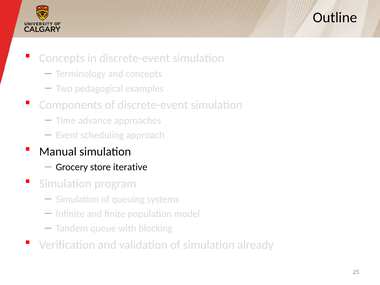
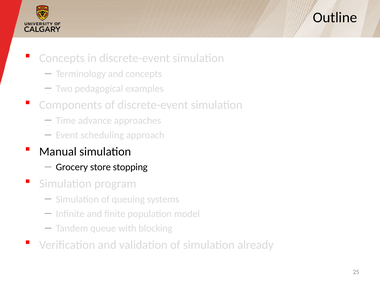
iterative: iterative -> stopping
